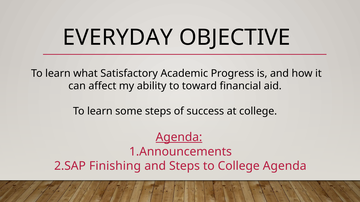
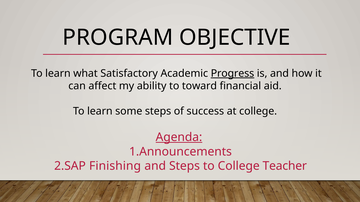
EVERYDAY: EVERYDAY -> PROGRAM
Progress underline: none -> present
to College Agenda: Agenda -> Teacher
